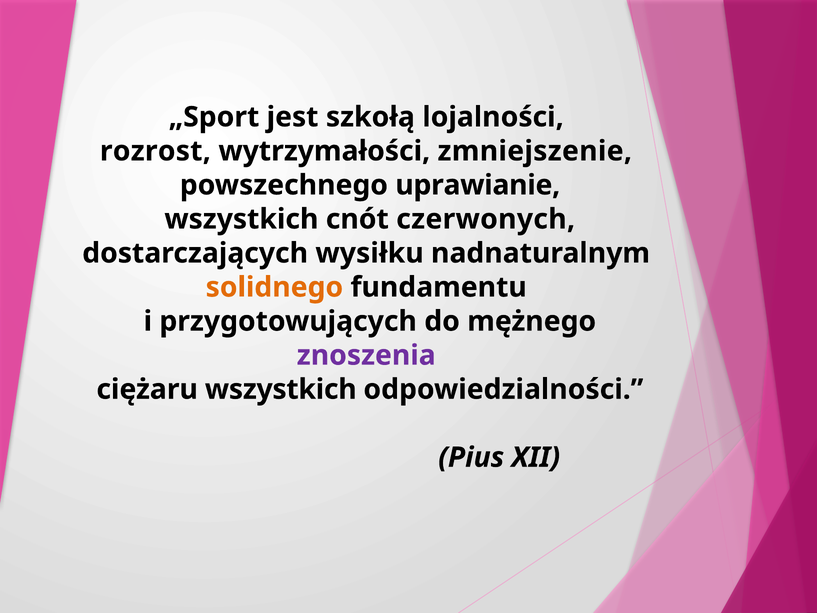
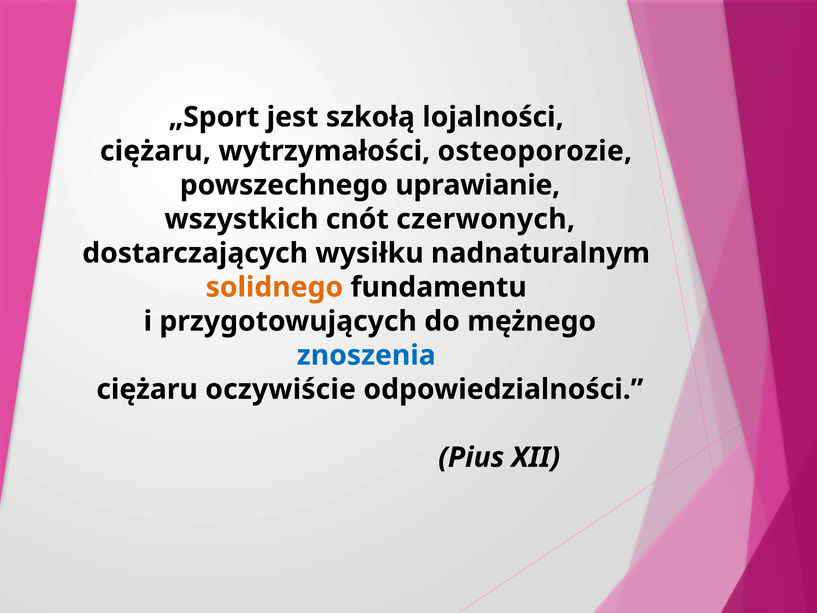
rozrost at (155, 151): rozrost -> ciężaru
zmniejszenie: zmniejszenie -> osteoporozie
znoszenia colour: purple -> blue
ciężaru wszystkich: wszystkich -> oczywiście
